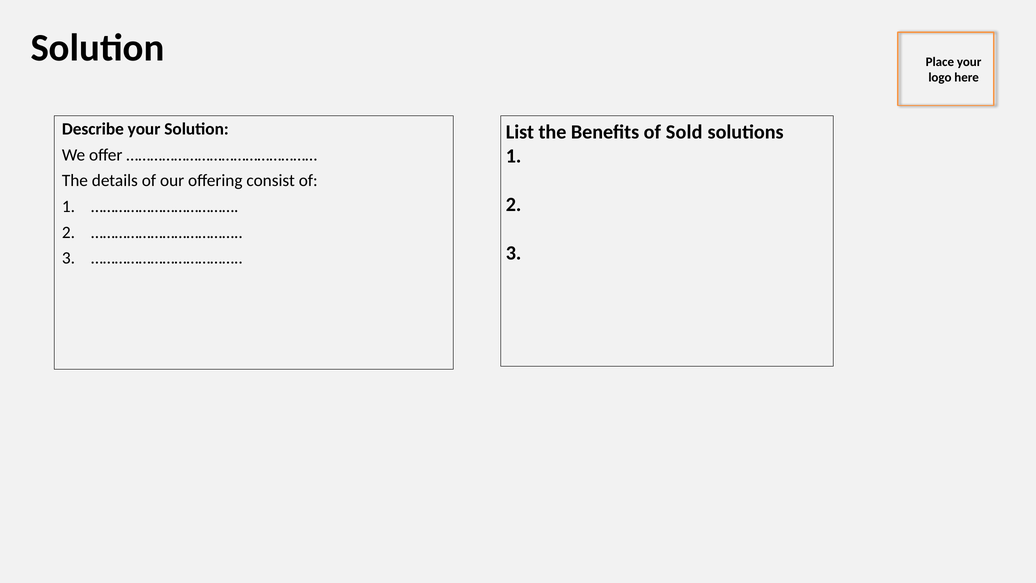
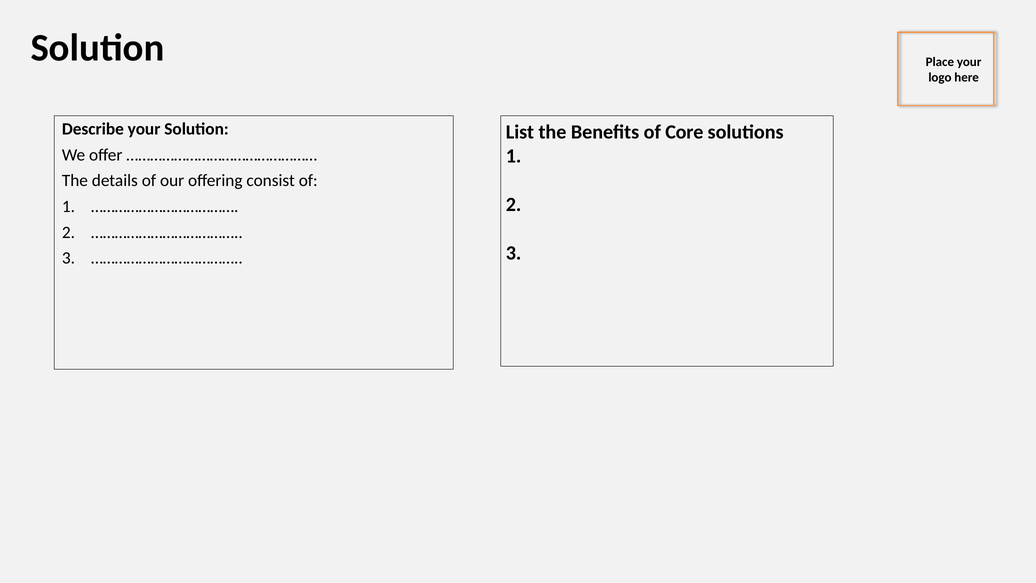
Sold: Sold -> Core
